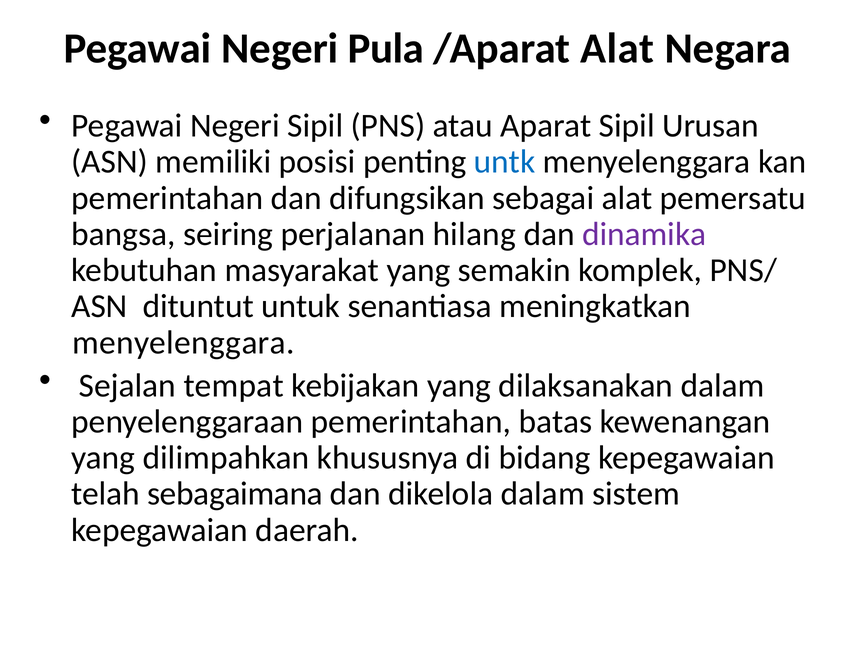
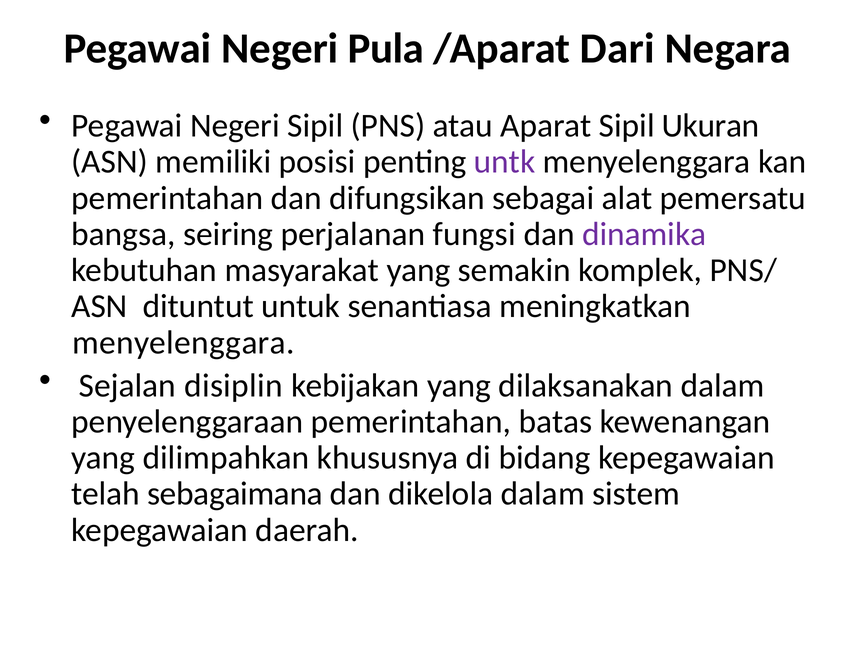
/Aparat Alat: Alat -> Dari
Urusan: Urusan -> Ukuran
untk colour: blue -> purple
hilang: hilang -> fungsi
tempat: tempat -> disiplin
